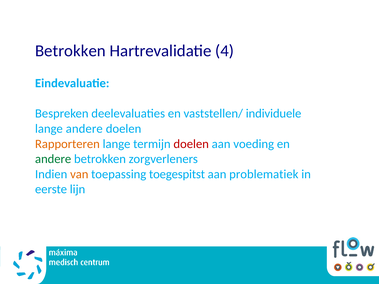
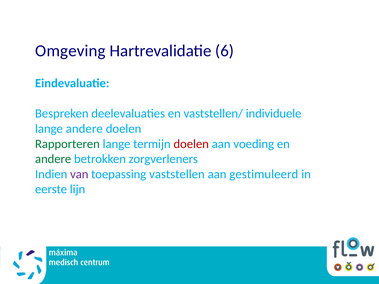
Betrokken at (70, 51): Betrokken -> Omgeving
4: 4 -> 6
Rapporteren colour: orange -> green
van colour: orange -> purple
toegespitst: toegespitst -> vaststellen
problematiek: problematiek -> gestimuleerd
